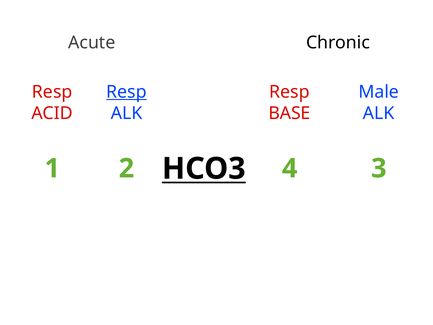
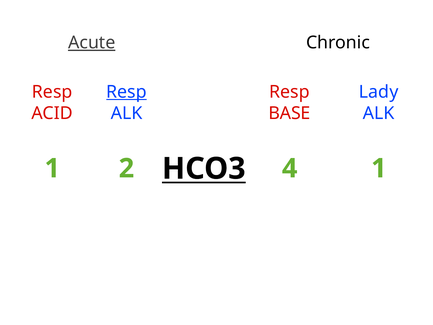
Acute underline: none -> present
Male: Male -> Lady
1 3: 3 -> 1
